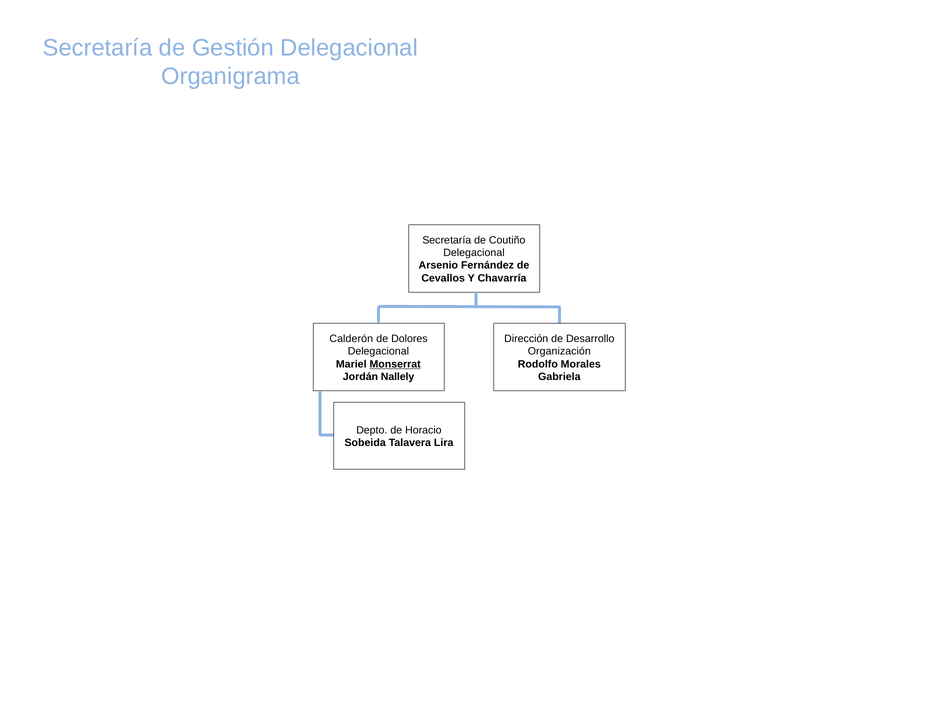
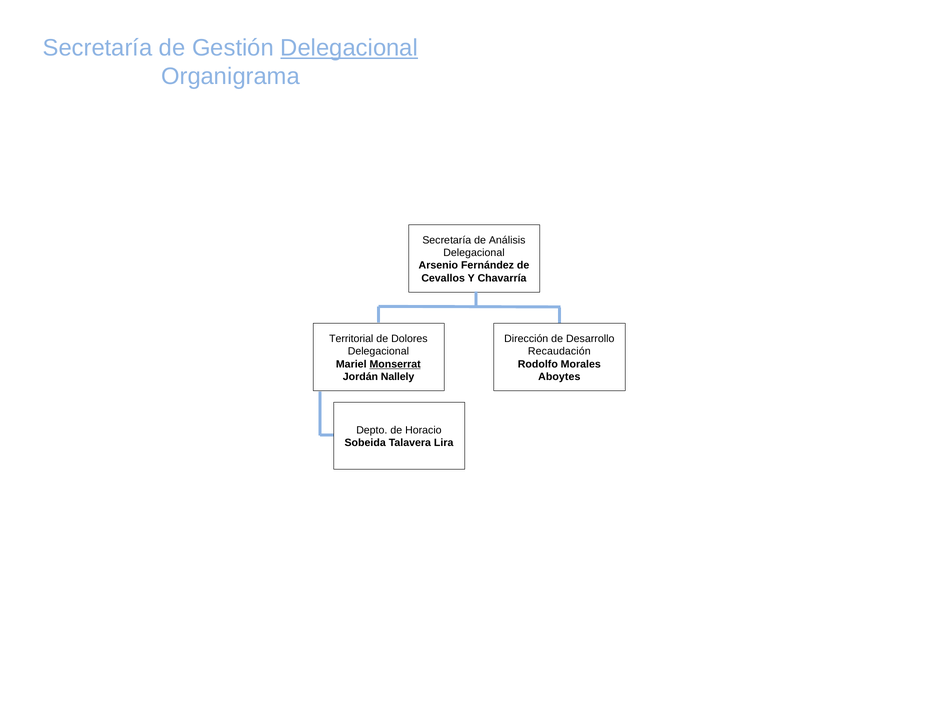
Delegacional at (349, 48) underline: none -> present
Coutiño: Coutiño -> Análisis
Calderón: Calderón -> Territorial
Organización: Organización -> Recaudación
Gabriela: Gabriela -> Aboytes
